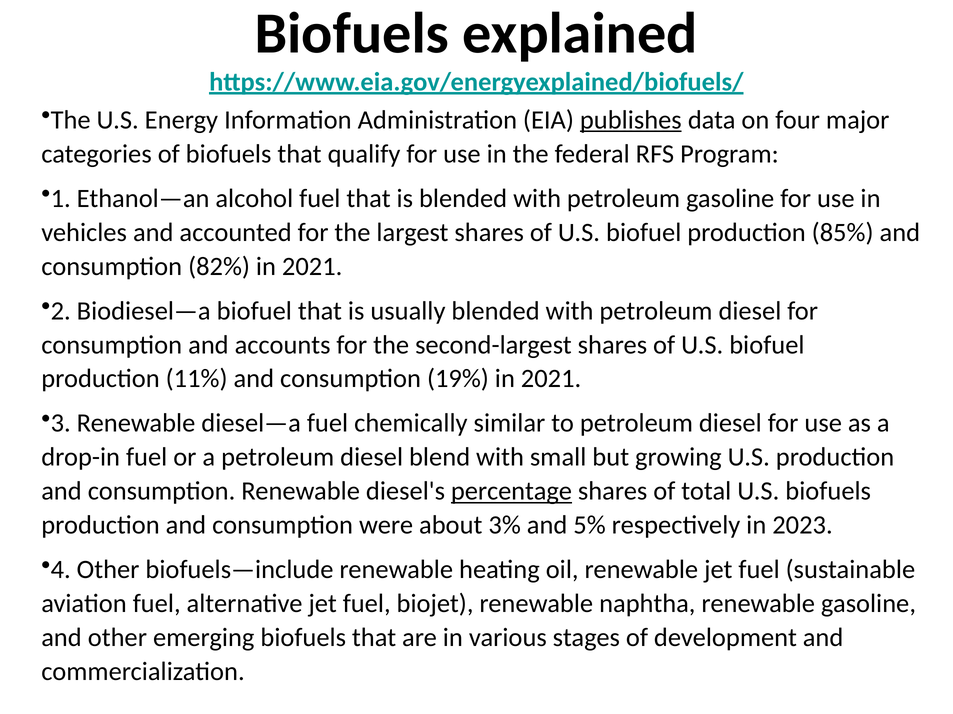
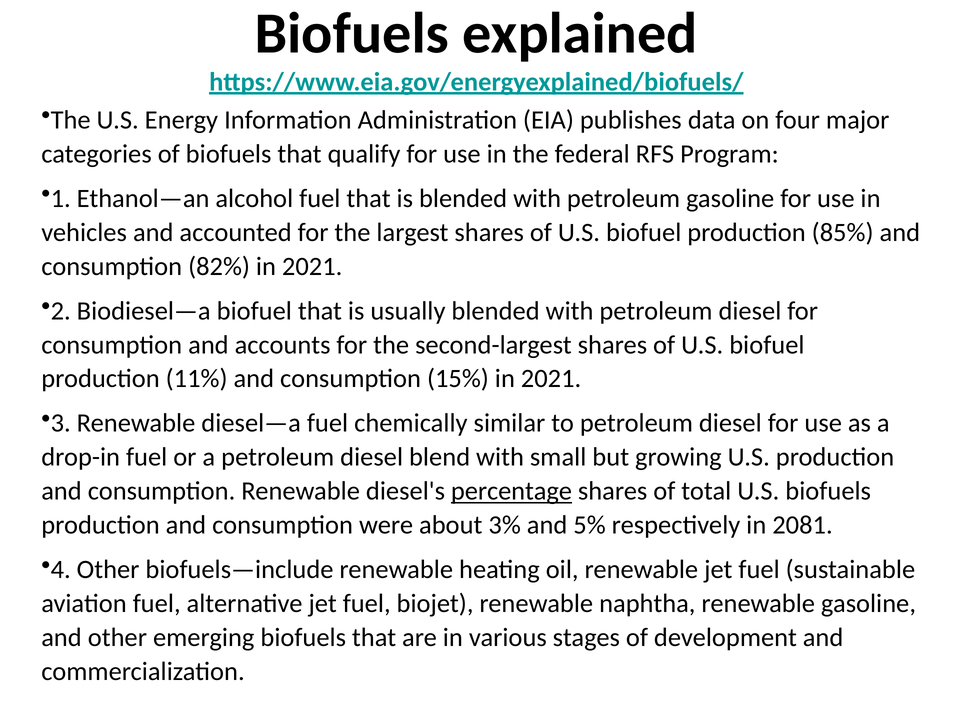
publishes underline: present -> none
19%: 19% -> 15%
2023: 2023 -> 2081
